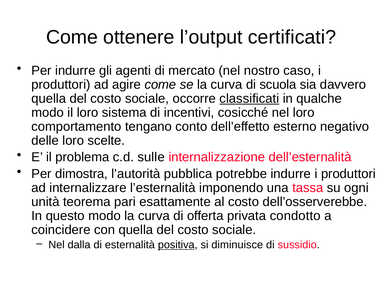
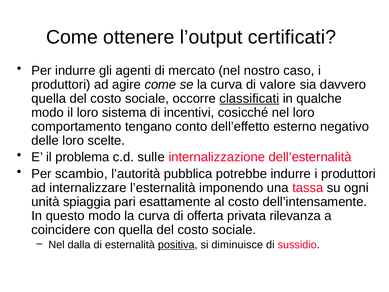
scuola: scuola -> valore
dimostra: dimostra -> scambio
teorema: teorema -> spiaggia
dell’osserverebbe: dell’osserverebbe -> dell’intensamente
condotto: condotto -> rilevanza
